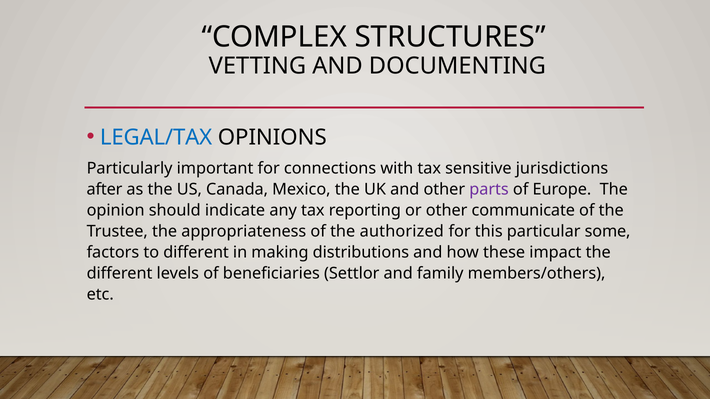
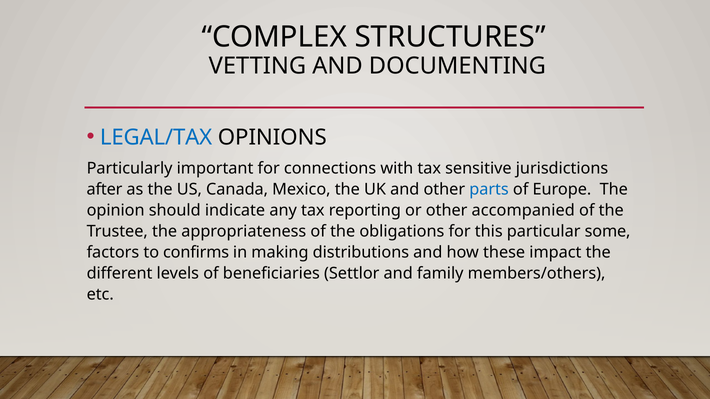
parts colour: purple -> blue
communicate: communicate -> accompanied
authorized: authorized -> obligations
to different: different -> confirms
